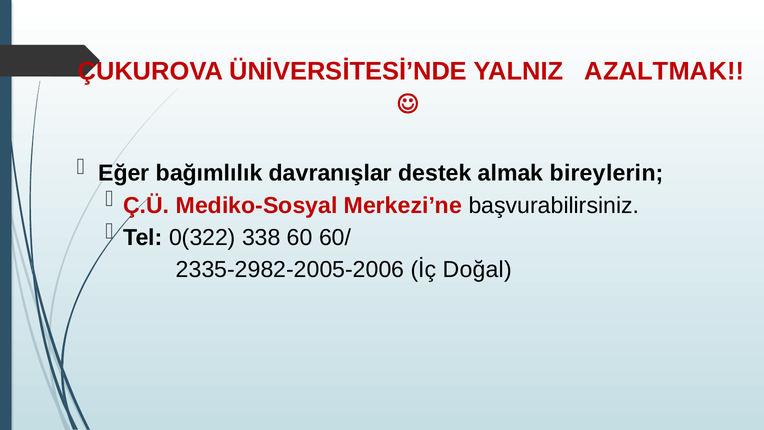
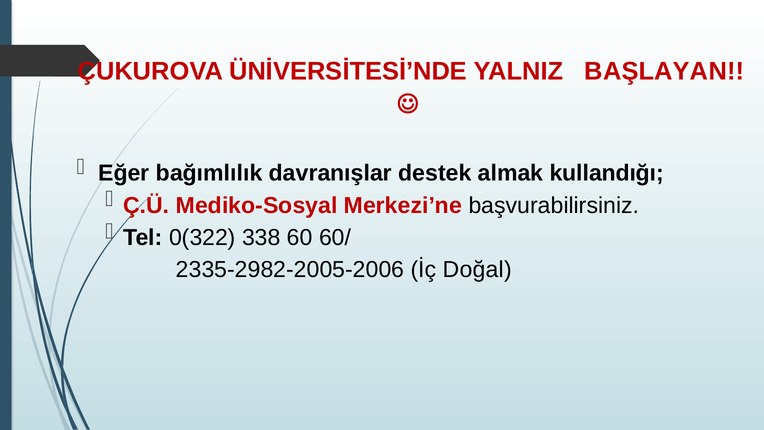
AZALTMAK: AZALTMAK -> BAŞLAYAN
bireylerin: bireylerin -> kullandığı
